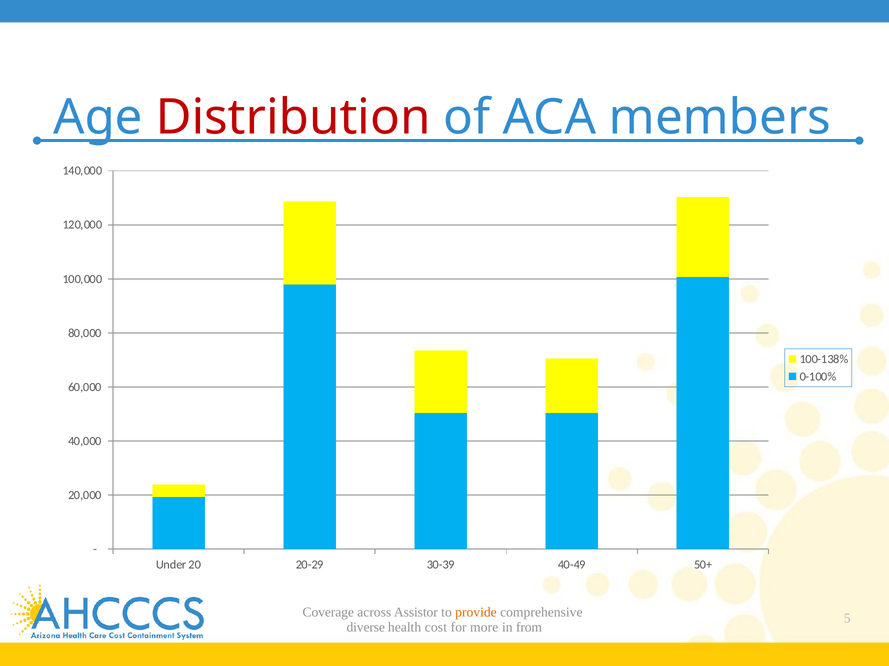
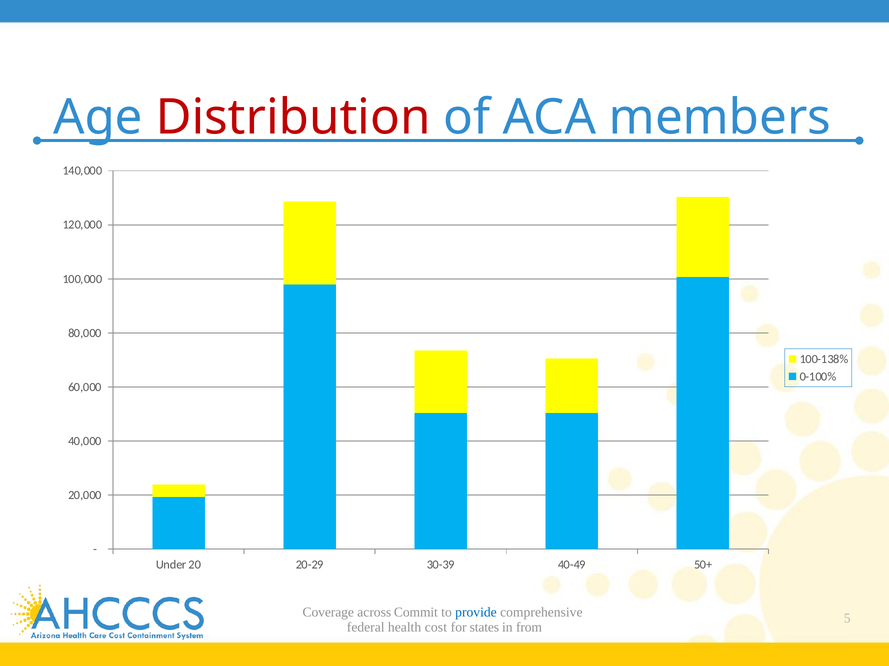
Assistor: Assistor -> Commit
provide colour: orange -> blue
diverse: diverse -> federal
more: more -> states
